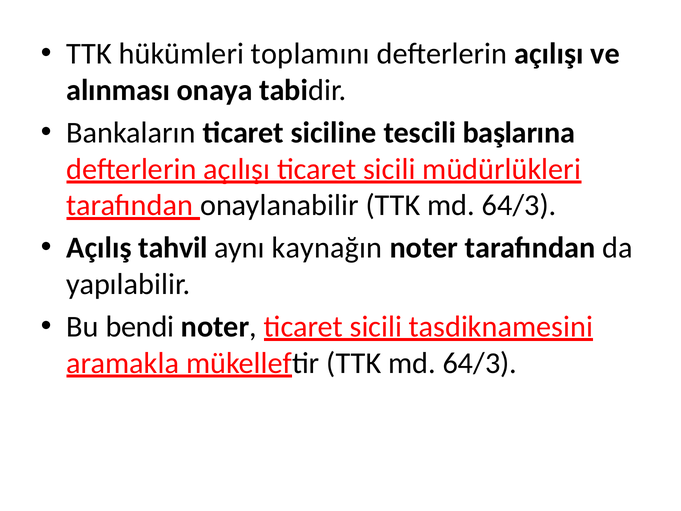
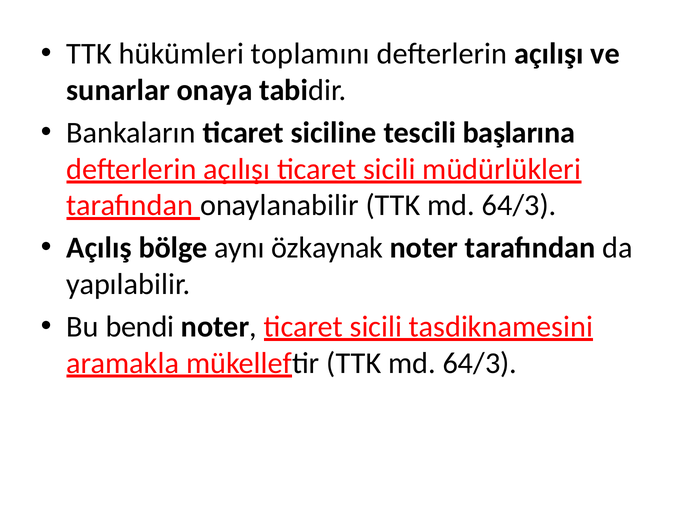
alınması: alınması -> sunarlar
tahvil: tahvil -> bölge
kaynağın: kaynağın -> özkaynak
